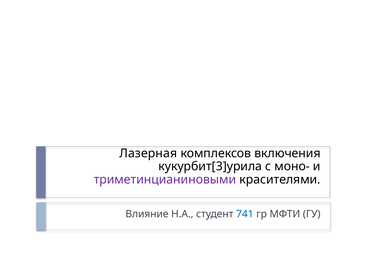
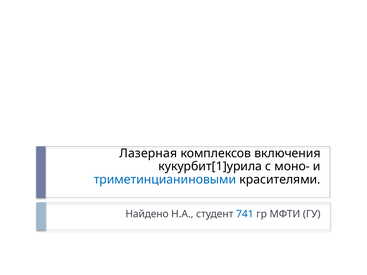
кукурбит[3]урила: кукурбит[3]урила -> кукурбит[1]урила
триметинцианиновыми colour: purple -> blue
Влияние: Влияние -> Найдено
